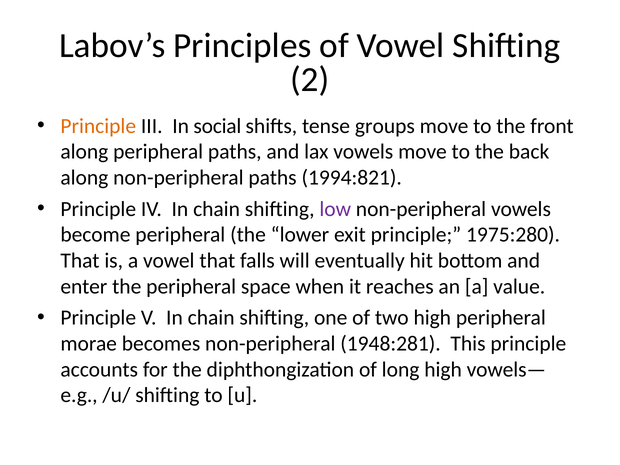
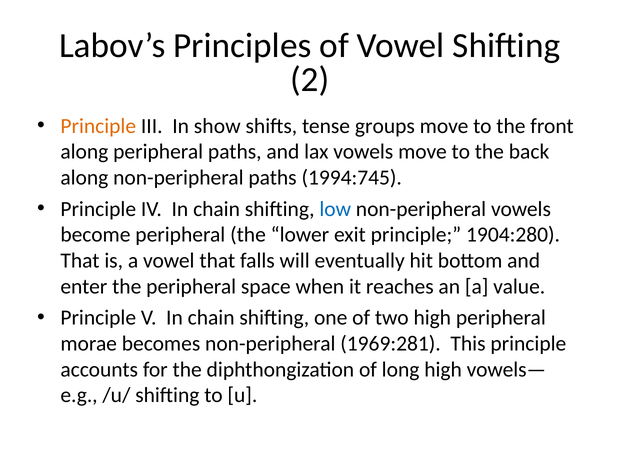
social: social -> show
1994:821: 1994:821 -> 1994:745
low colour: purple -> blue
1975:280: 1975:280 -> 1904:280
1948:281: 1948:281 -> 1969:281
